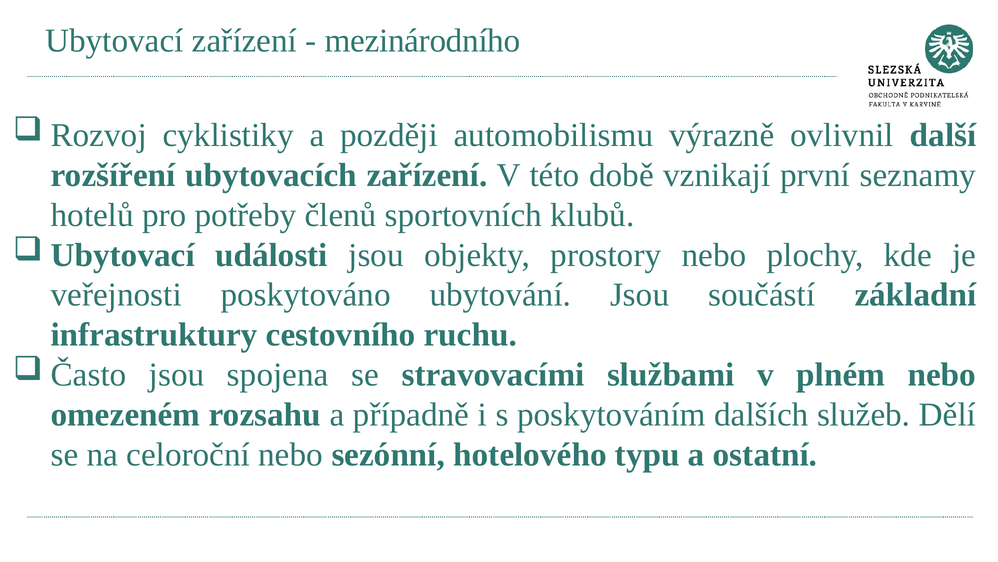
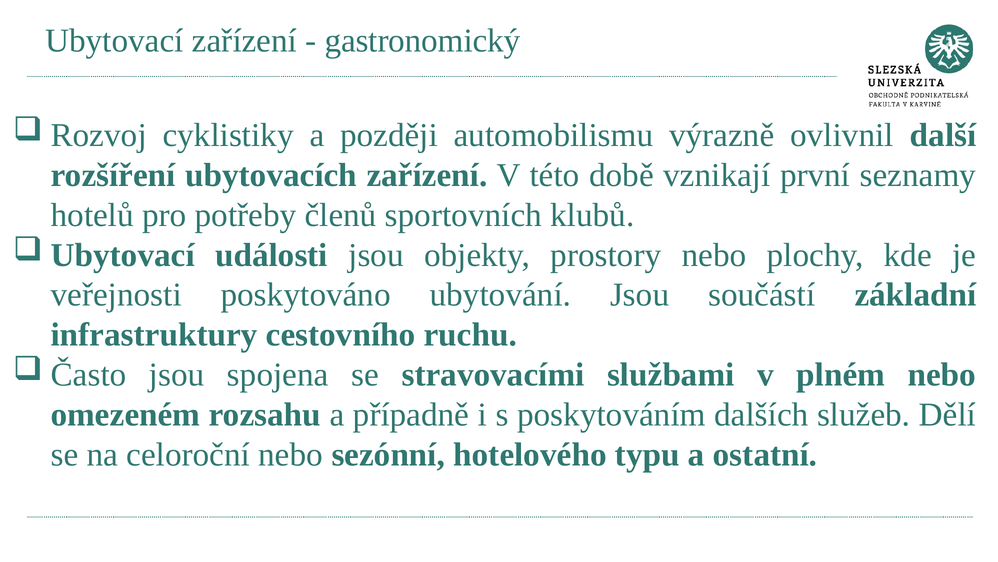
mezinárodního: mezinárodního -> gastronomický
